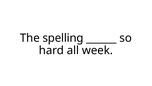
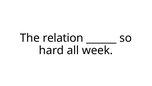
spelling: spelling -> relation
